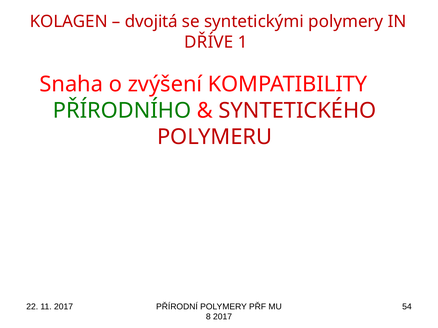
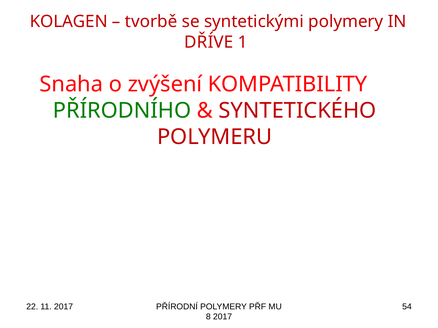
dvojitá: dvojitá -> tvorbě
